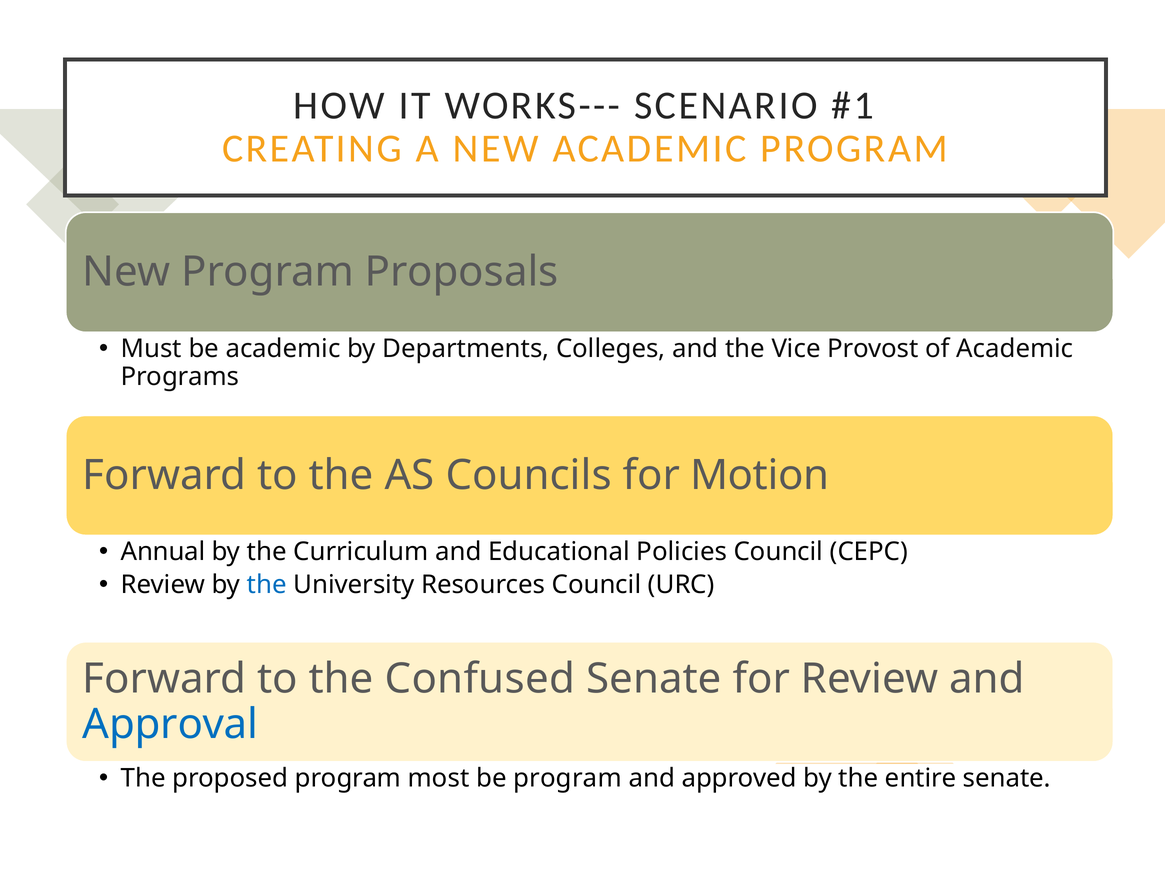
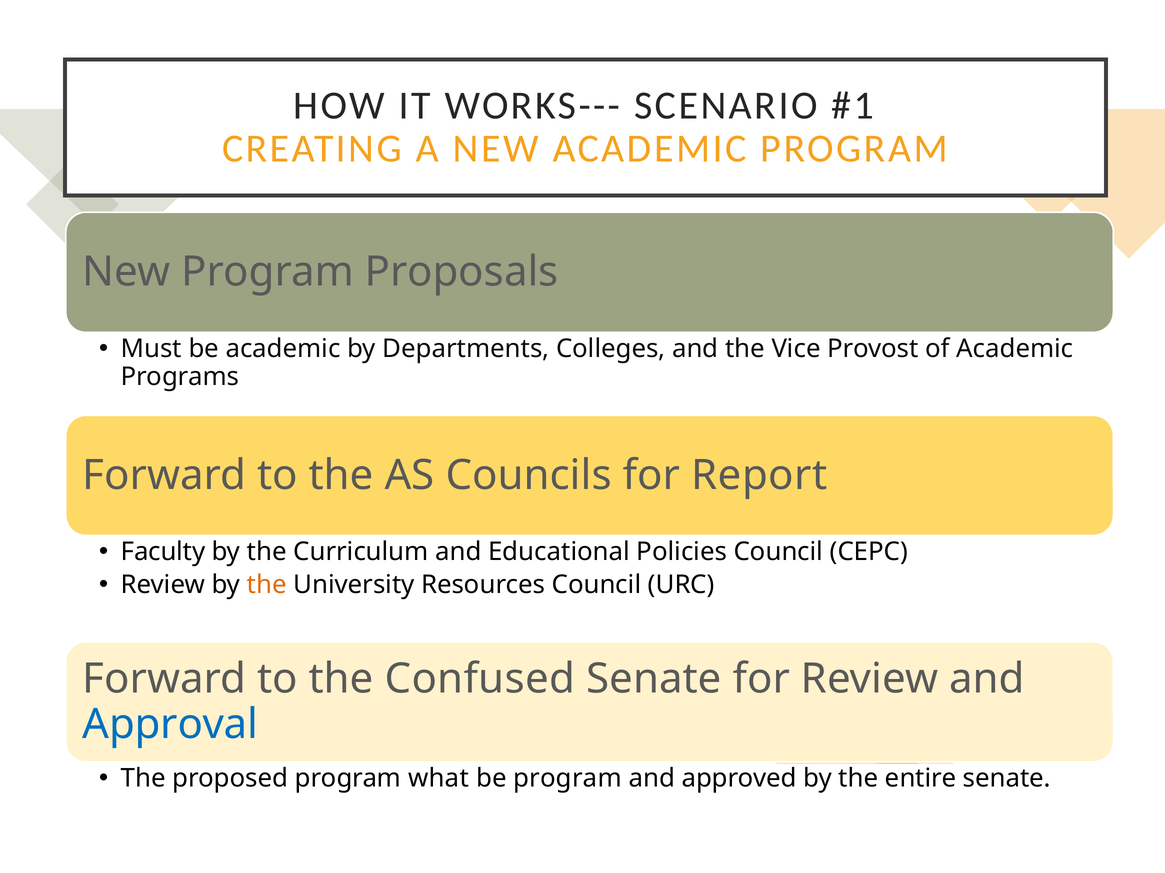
Motion: Motion -> Report
Annual: Annual -> Faculty
the at (267, 585) colour: blue -> orange
most: most -> what
